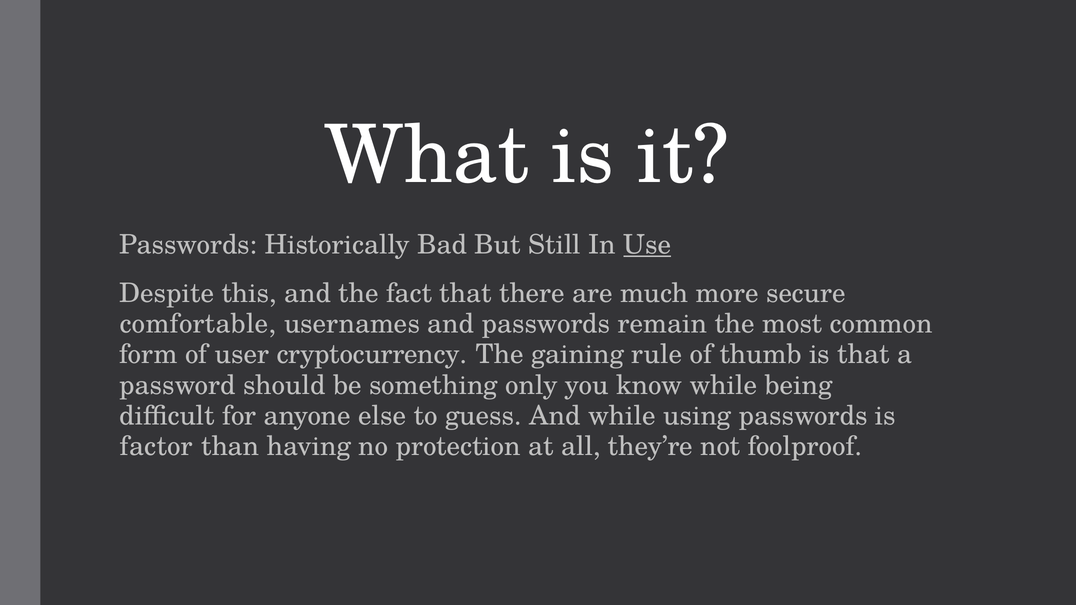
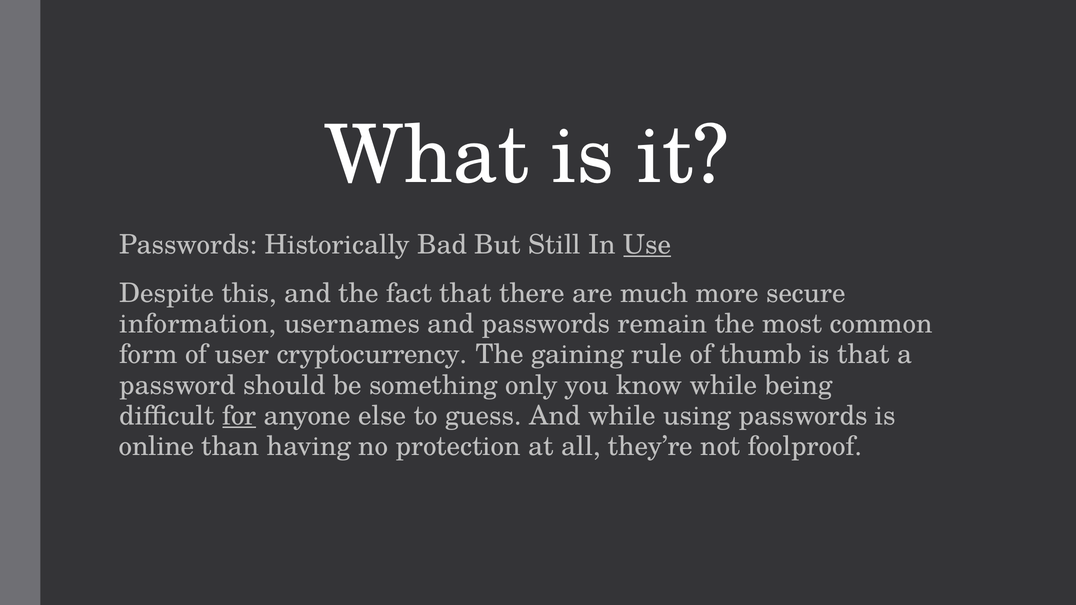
comfortable: comfortable -> information
for underline: none -> present
factor: factor -> online
